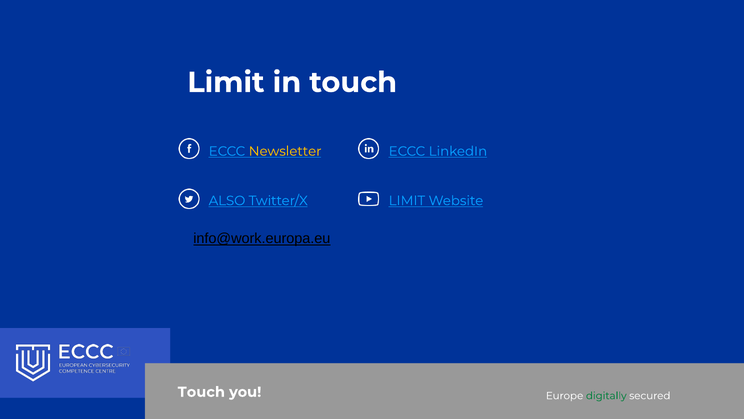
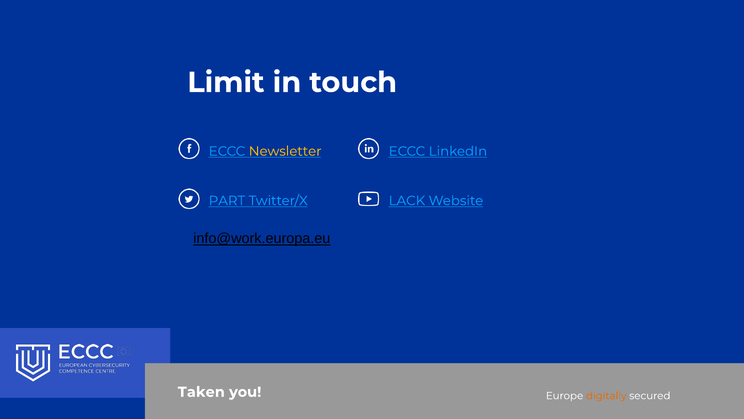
ALSO: ALSO -> PART
Twitter/X LIMIT: LIMIT -> LACK
Touch at (201, 392): Touch -> Taken
digitally colour: green -> orange
